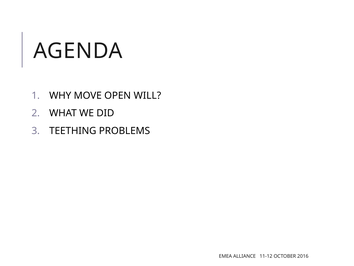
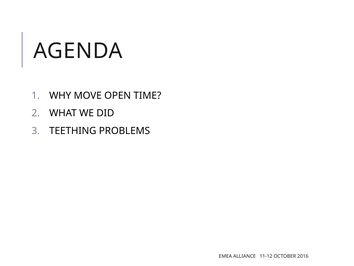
WILL: WILL -> TIME
